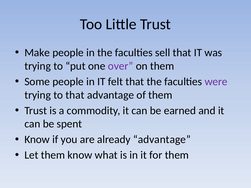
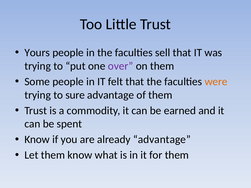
Make: Make -> Yours
were colour: purple -> orange
to that: that -> sure
